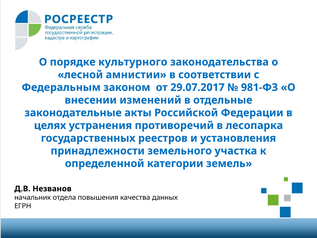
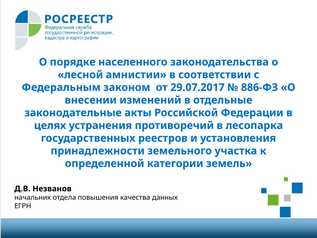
культурного: культурного -> населенного
981-ФЗ: 981-ФЗ -> 886-ФЗ
